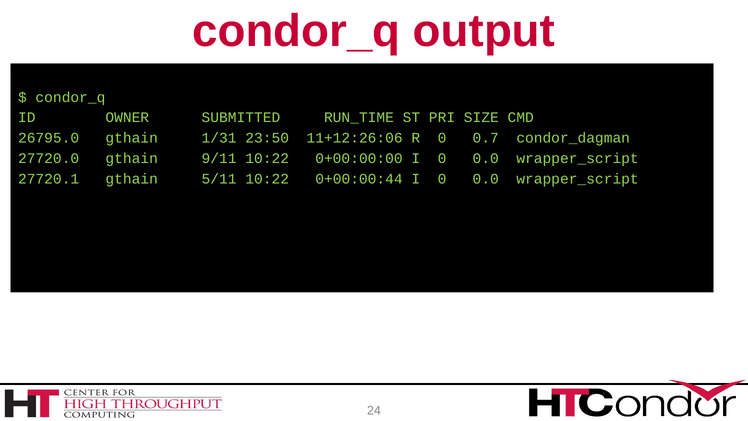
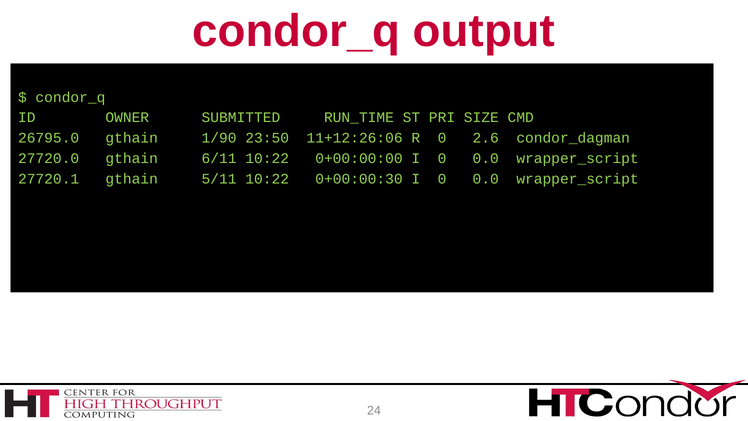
1/31: 1/31 -> 1/90
0.7: 0.7 -> 2.6
9/11: 9/11 -> 6/11
0+00:00:44: 0+00:00:44 -> 0+00:00:30
